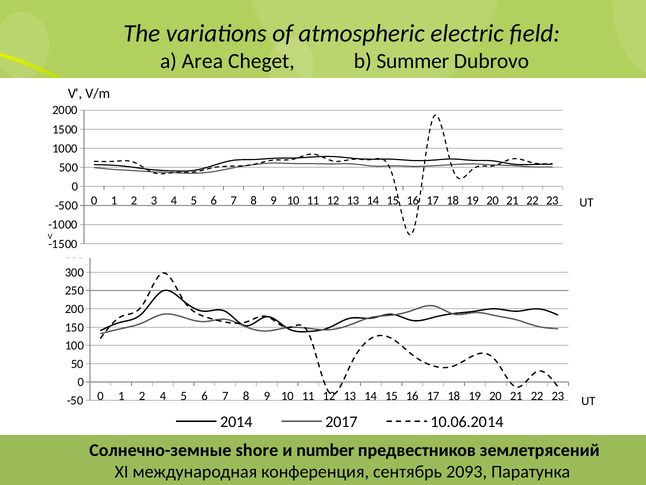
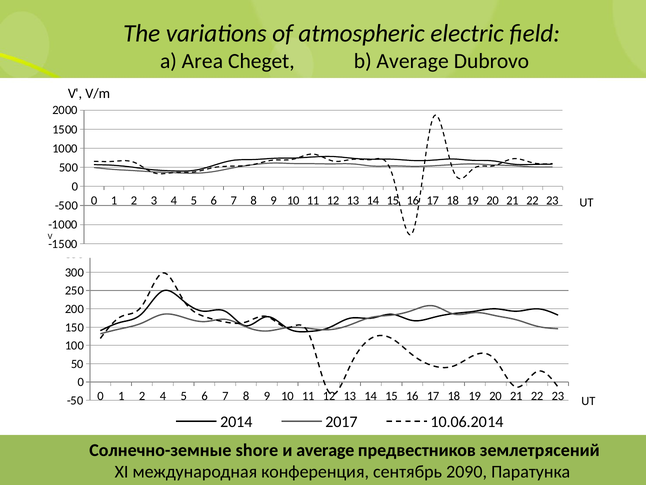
b Summer: Summer -> Average
и number: number -> average
2093: 2093 -> 2090
